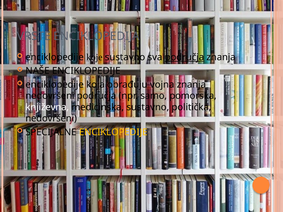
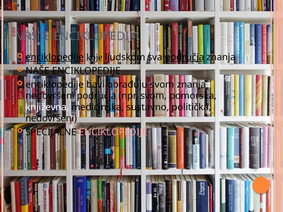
enciklopedije at (55, 57) underline: none -> present
koje sustavno: sustavno -> ljudskom
koja: koja -> bavi
obrađuju vojna: vojna -> svom
npr samo: samo -> svom
ENCIKLOPEDIJE at (113, 132) colour: yellow -> pink
